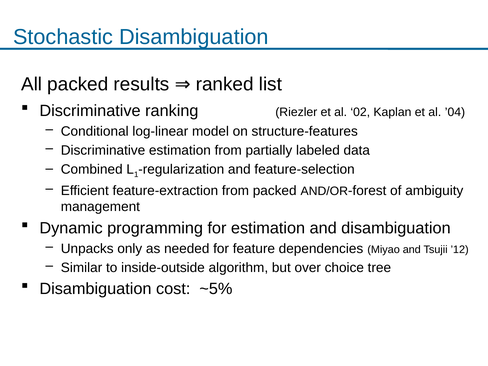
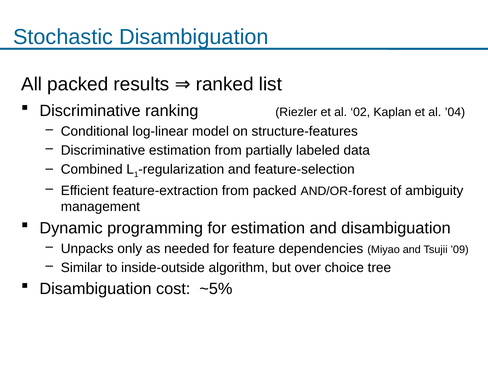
’12: ’12 -> ’09
